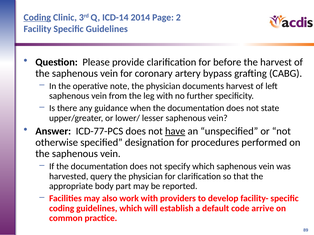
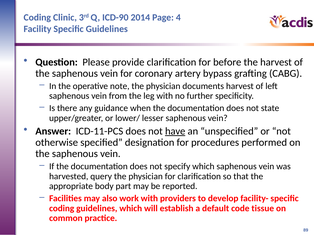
Coding at (37, 17) underline: present -> none
ICD-14: ICD-14 -> ICD-90
2: 2 -> 4
ICD-77-PCS: ICD-77-PCS -> ICD-11-PCS
arrive: arrive -> tissue
